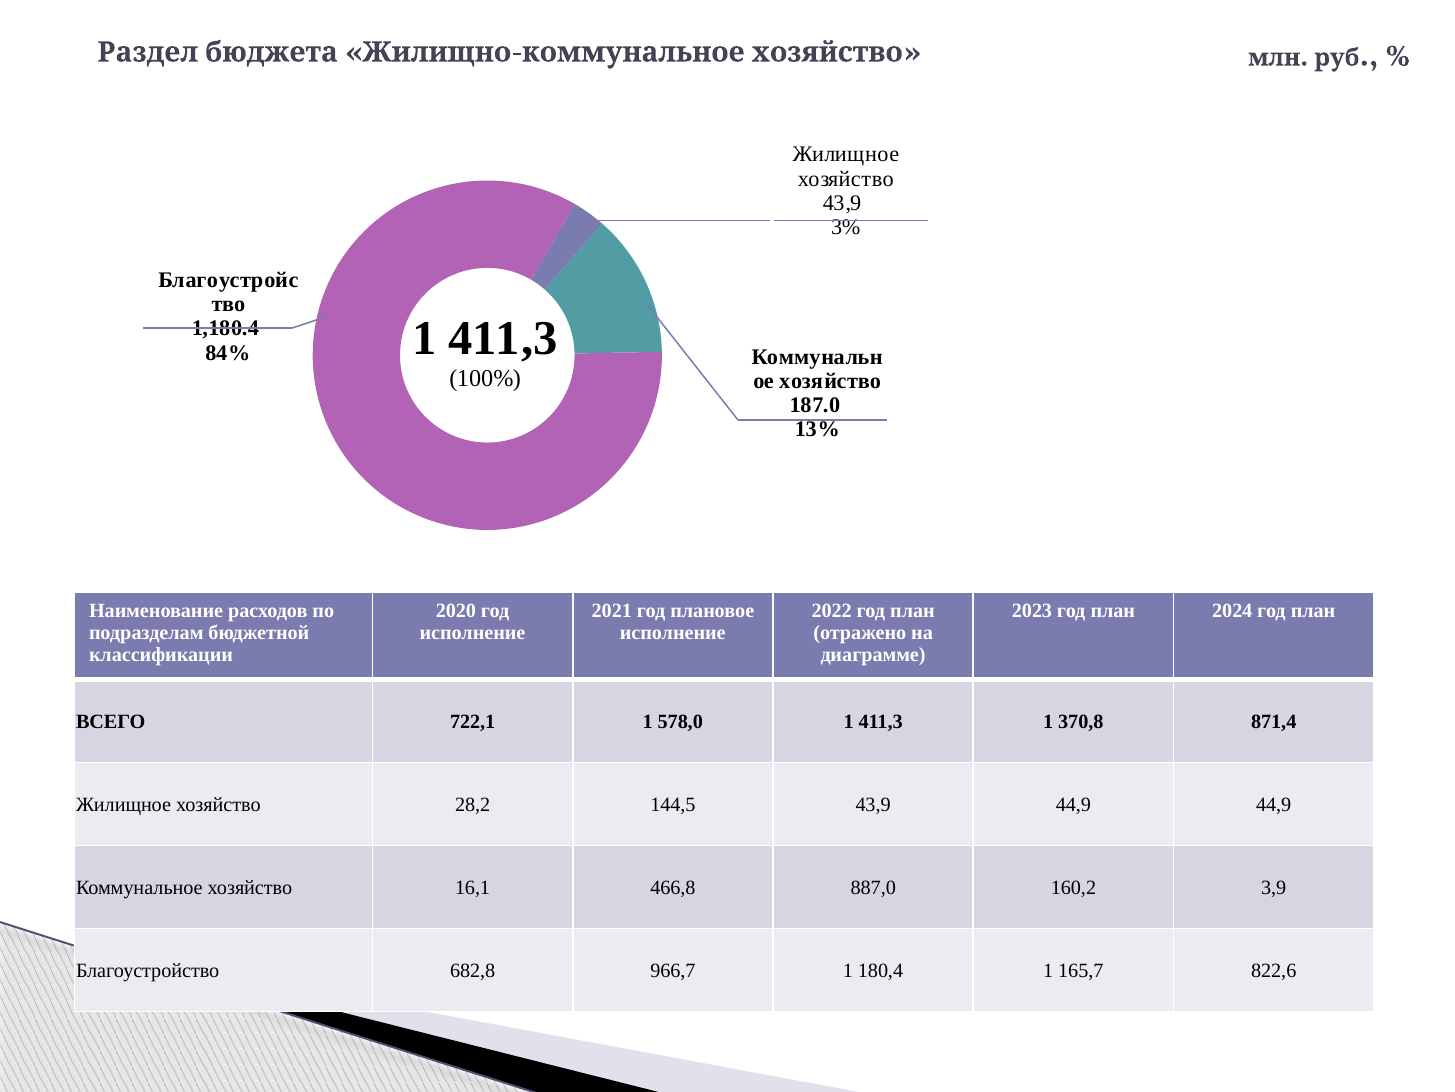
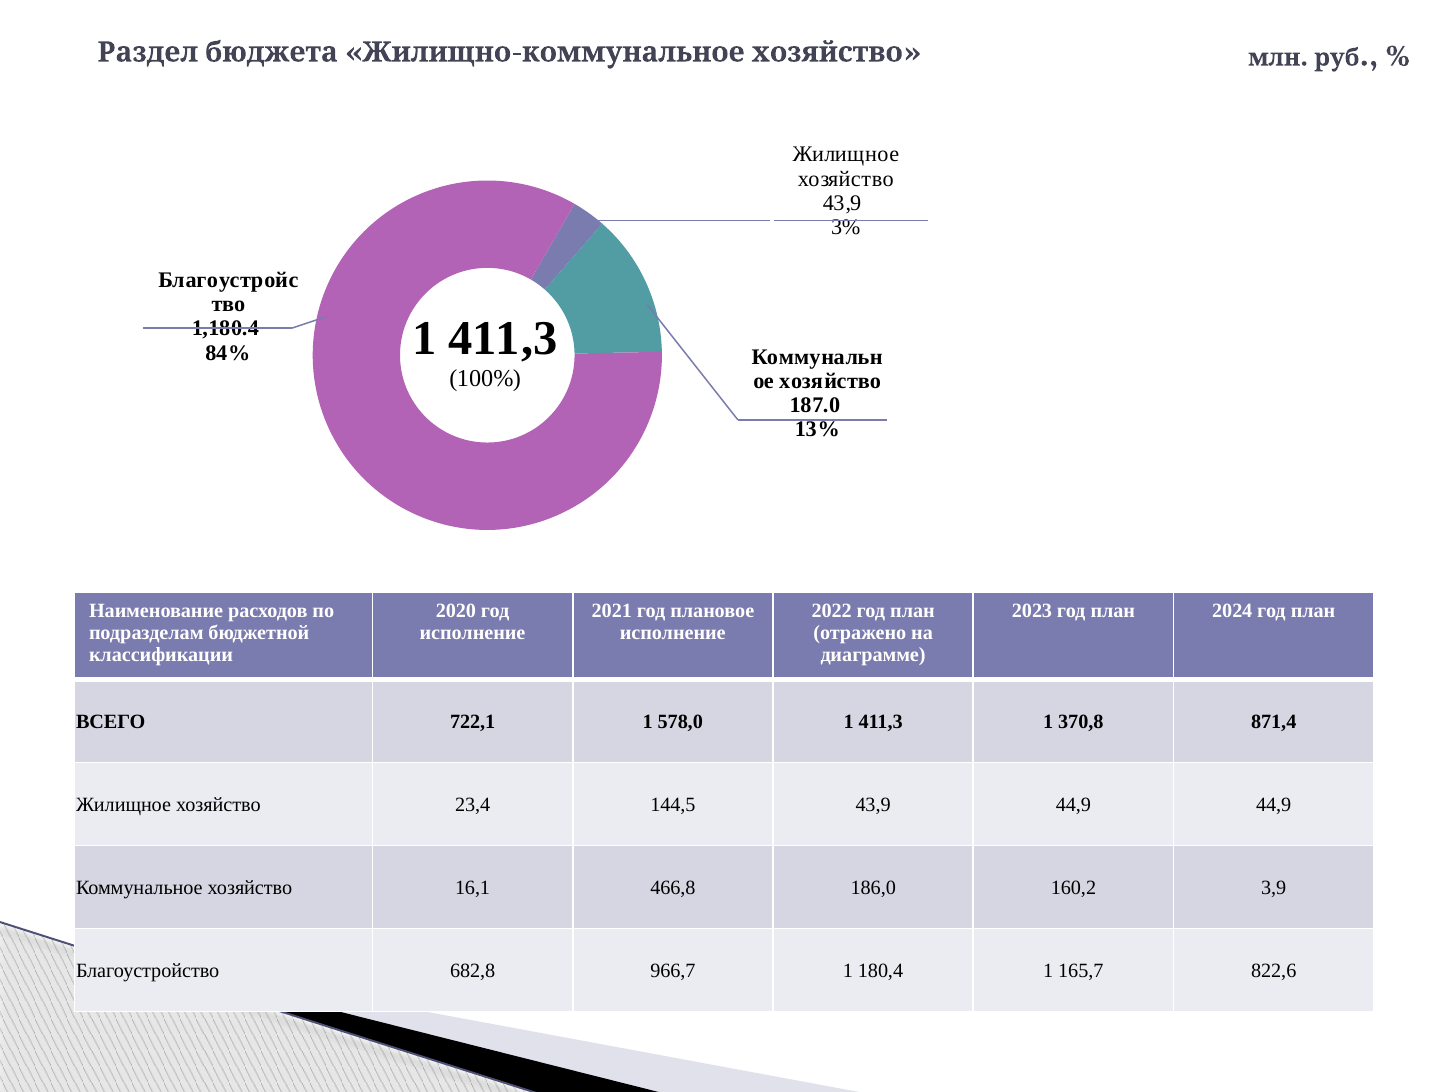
28,2: 28,2 -> 23,4
887,0: 887,0 -> 186,0
